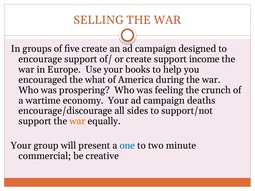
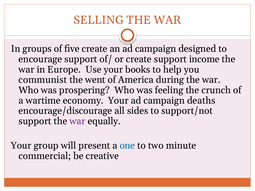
encouraged: encouraged -> communist
what: what -> went
war at (77, 121) colour: orange -> purple
